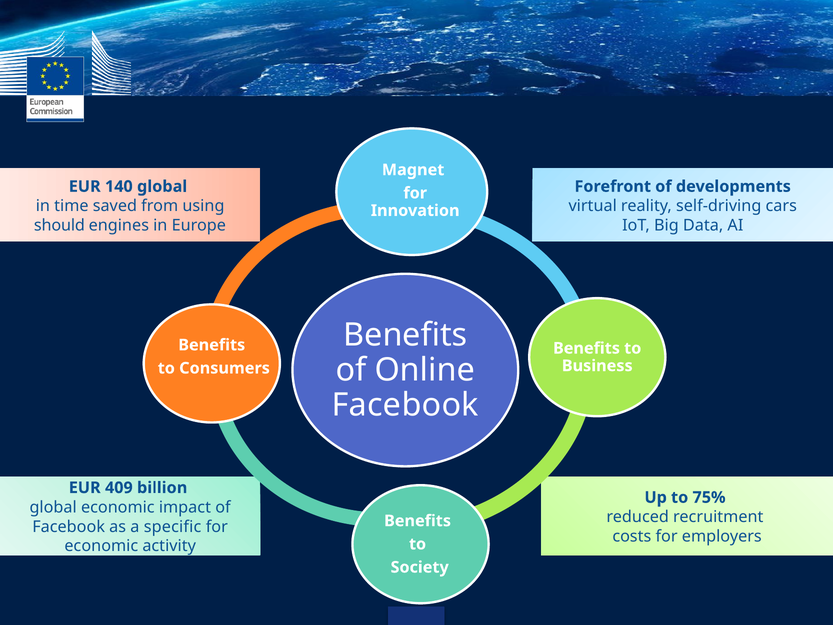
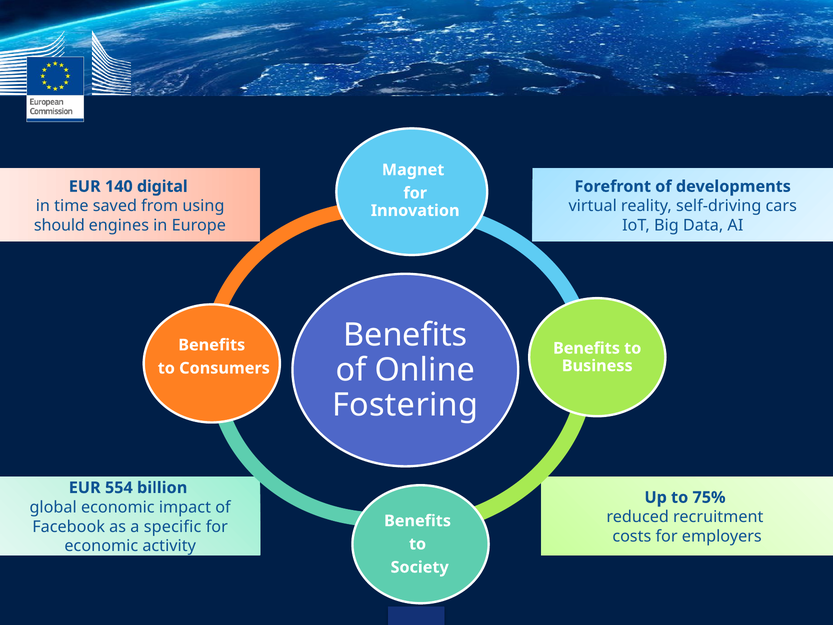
140 global: global -> digital
Facebook at (405, 405): Facebook -> Fostering
409: 409 -> 554
